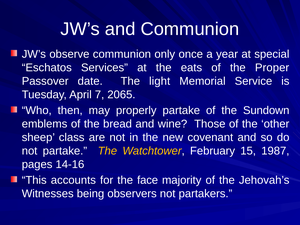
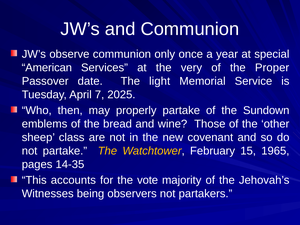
Eschatos: Eschatos -> American
eats: eats -> very
2065: 2065 -> 2025
1987: 1987 -> 1965
14-16: 14-16 -> 14-35
face: face -> vote
